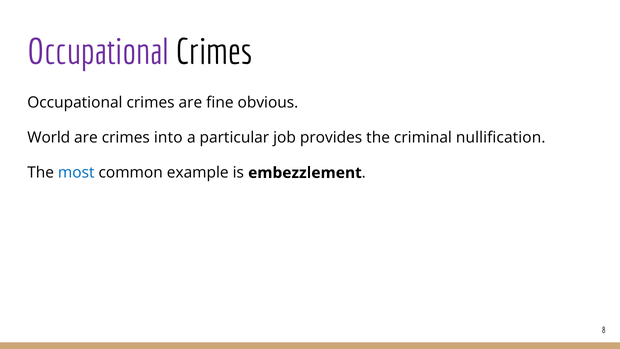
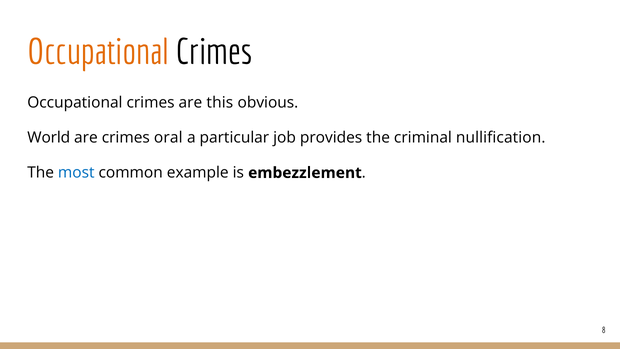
Occupational at (98, 52) colour: purple -> orange
fine: fine -> this
into: into -> oral
